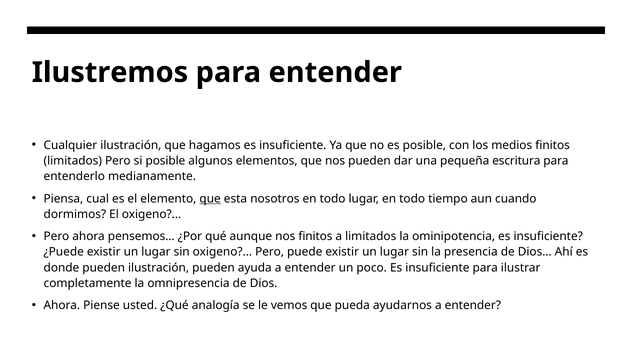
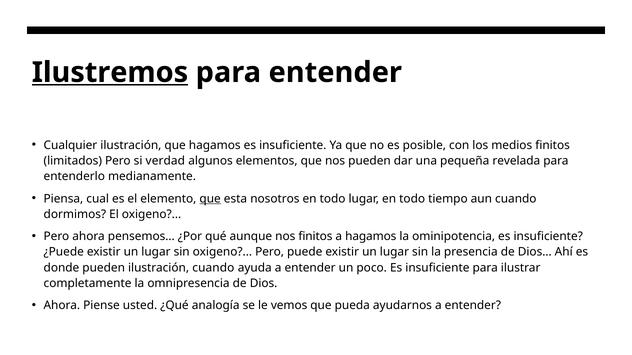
Ilustremos underline: none -> present
si posible: posible -> verdad
escritura: escritura -> revelada
a limitados: limitados -> hagamos
ilustración pueden: pueden -> cuando
